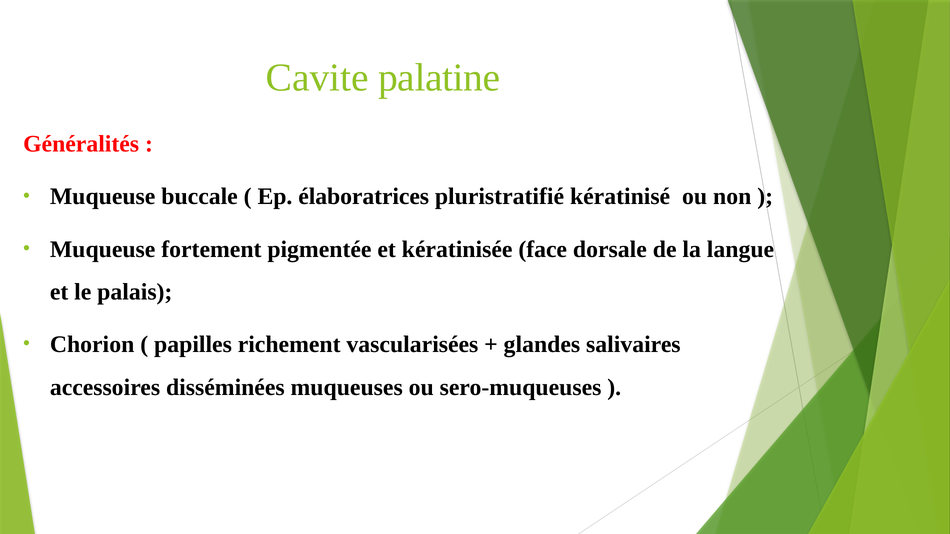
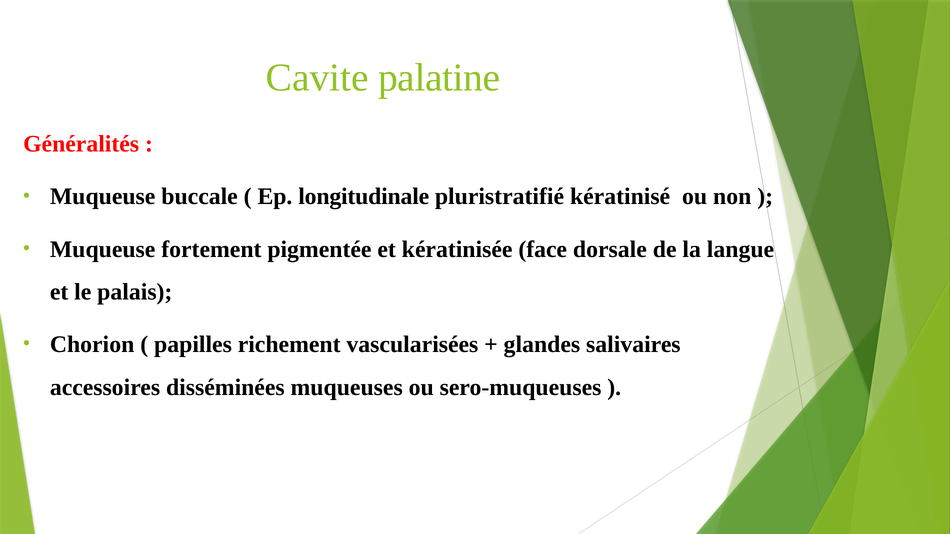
élaboratrices: élaboratrices -> longitudinale
